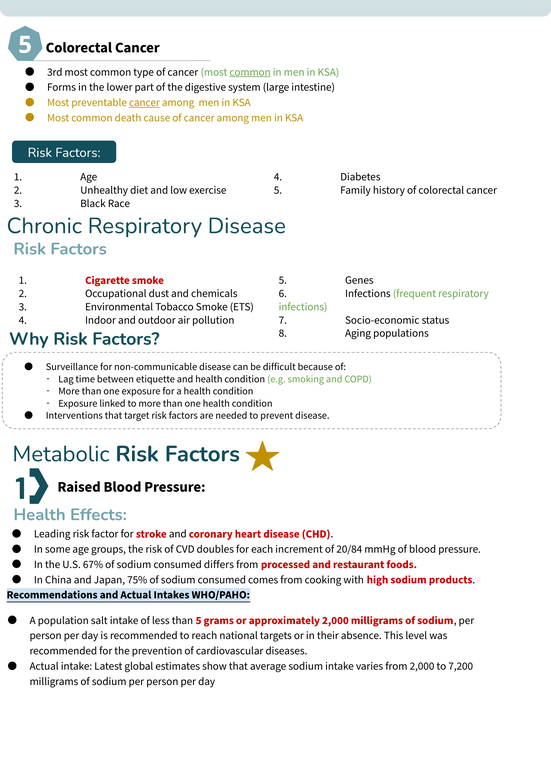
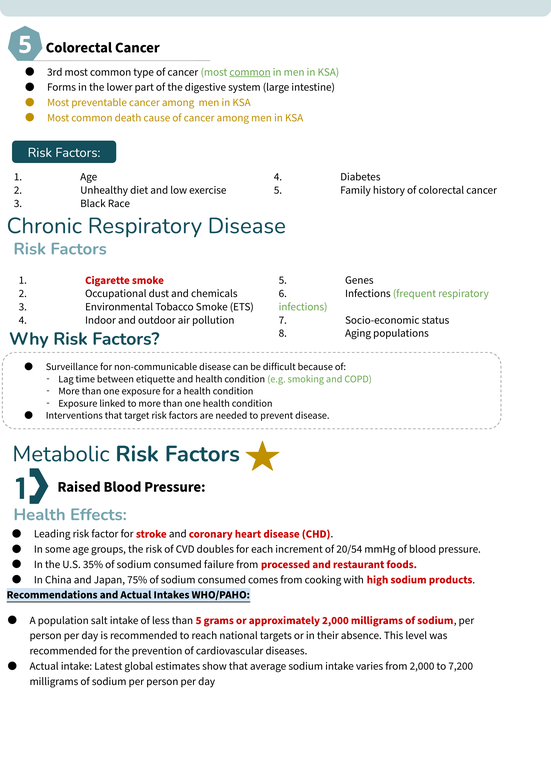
cancer at (144, 103) underline: present -> none
20/84: 20/84 -> 20/54
67%: 67% -> 35%
differs: differs -> failure
